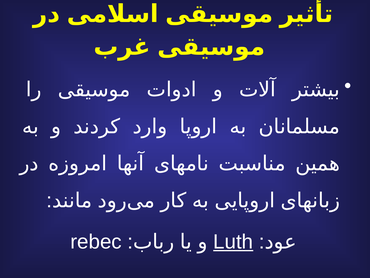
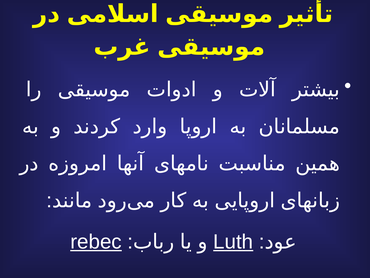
rebec underline: none -> present
